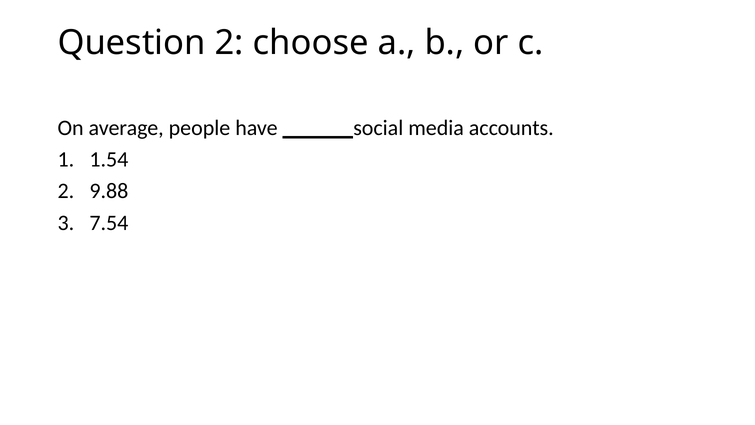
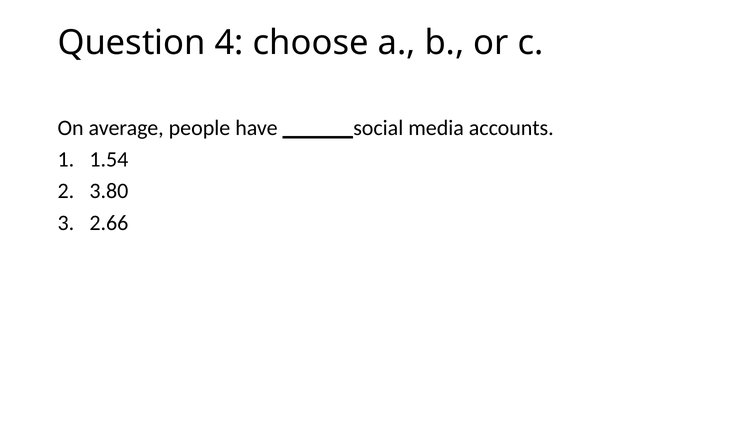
Question 2: 2 -> 4
9.88: 9.88 -> 3.80
7.54: 7.54 -> 2.66
